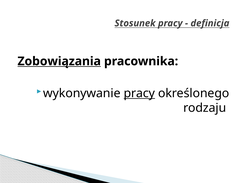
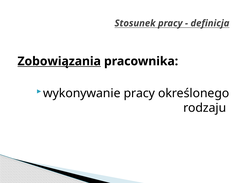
pracy at (139, 93) underline: present -> none
